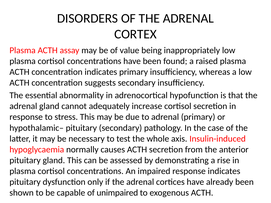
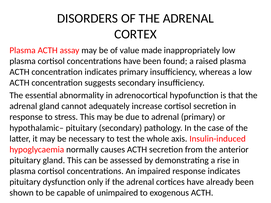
being: being -> made
